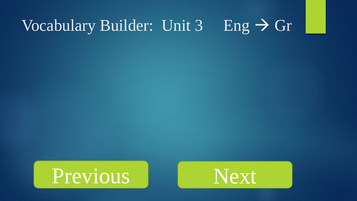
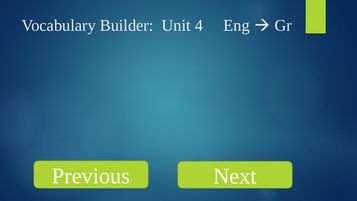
3: 3 -> 4
